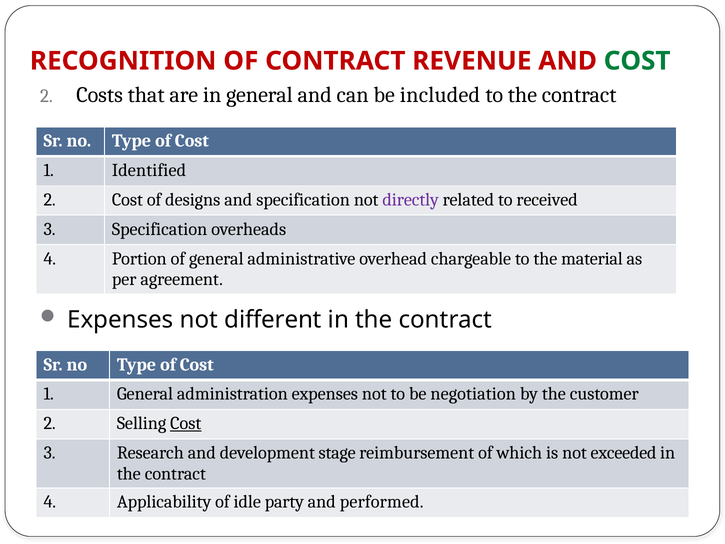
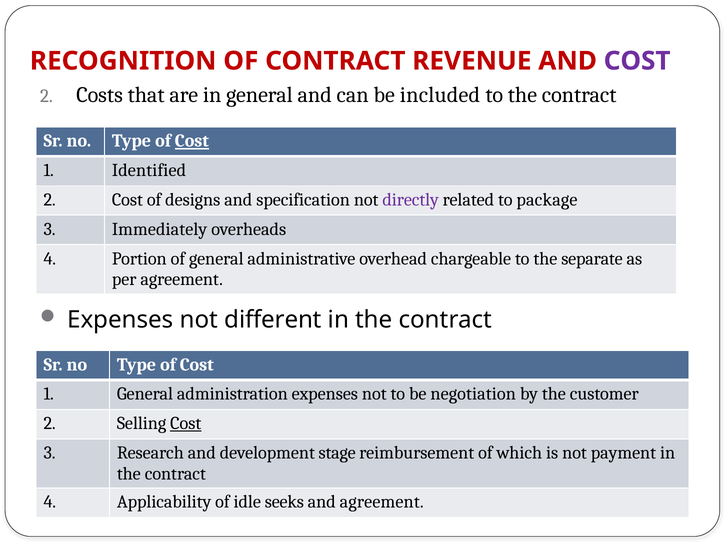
COST at (637, 61) colour: green -> purple
Cost at (192, 141) underline: none -> present
received: received -> package
3 Specification: Specification -> Immediately
material: material -> separate
exceeded: exceeded -> payment
party: party -> seeks
and performed: performed -> agreement
